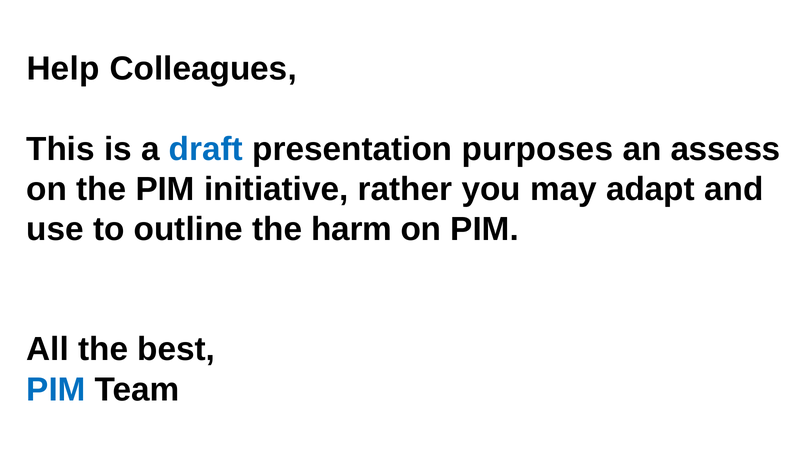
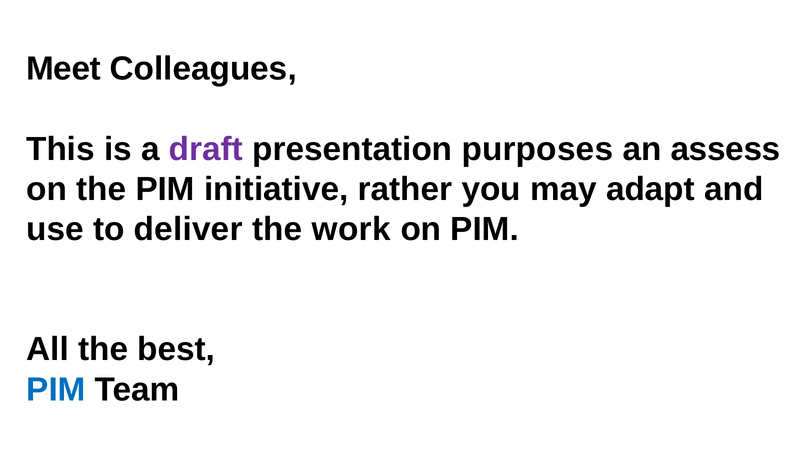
Help: Help -> Meet
draft colour: blue -> purple
outline: outline -> deliver
harm: harm -> work
